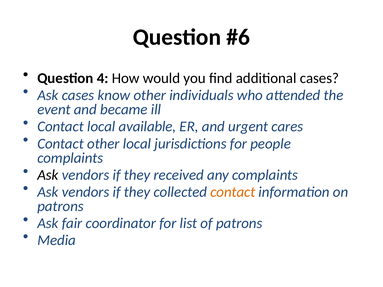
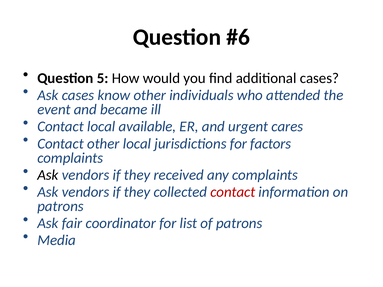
4: 4 -> 5
people: people -> factors
contact at (233, 192) colour: orange -> red
